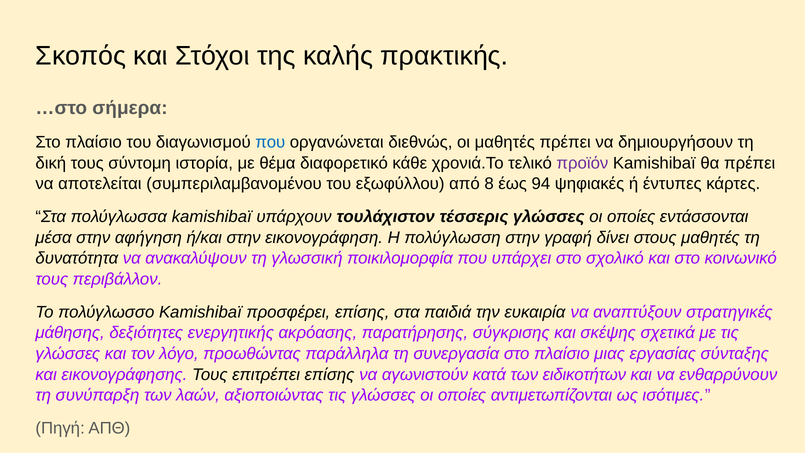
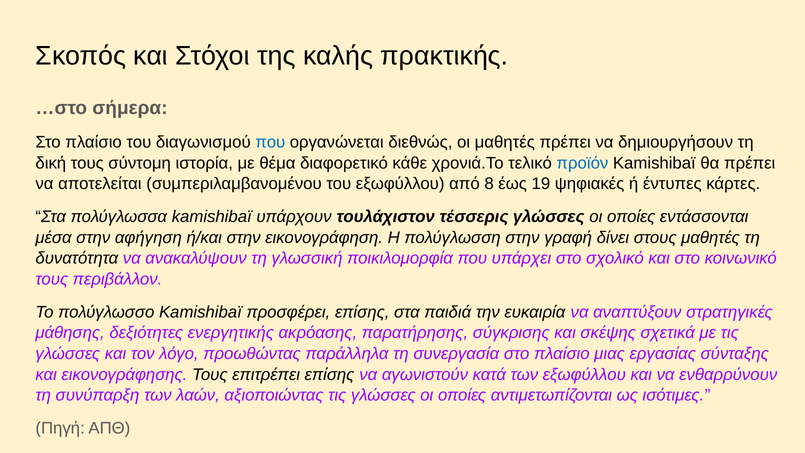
προϊόν colour: purple -> blue
94: 94 -> 19
των ειδικοτήτων: ειδικοτήτων -> εξωφύλλου
